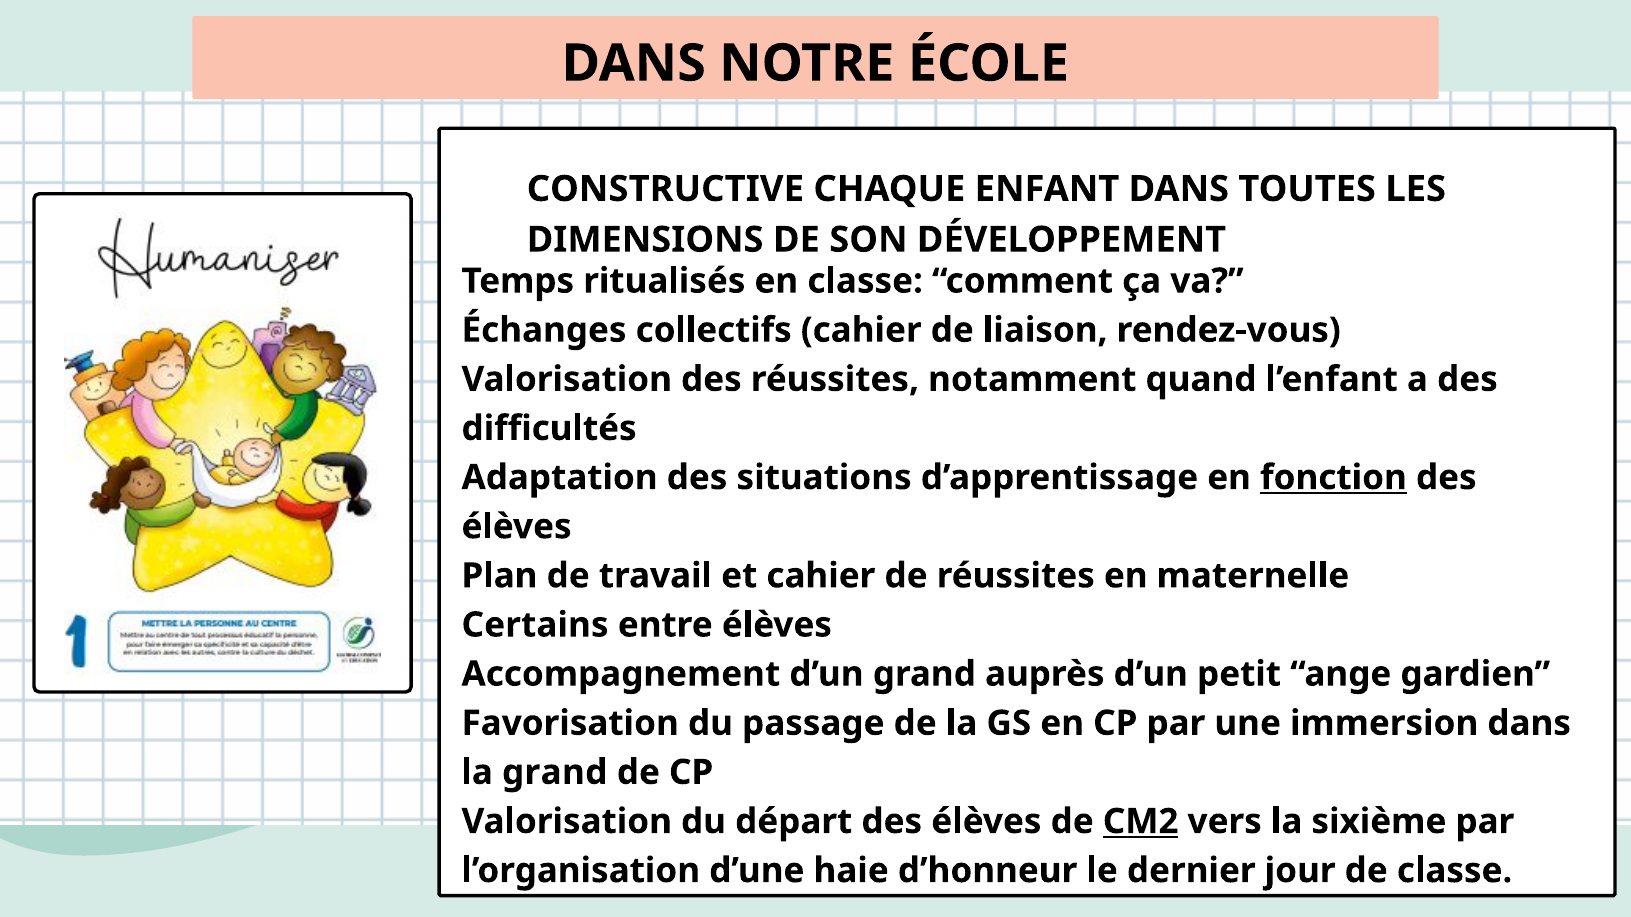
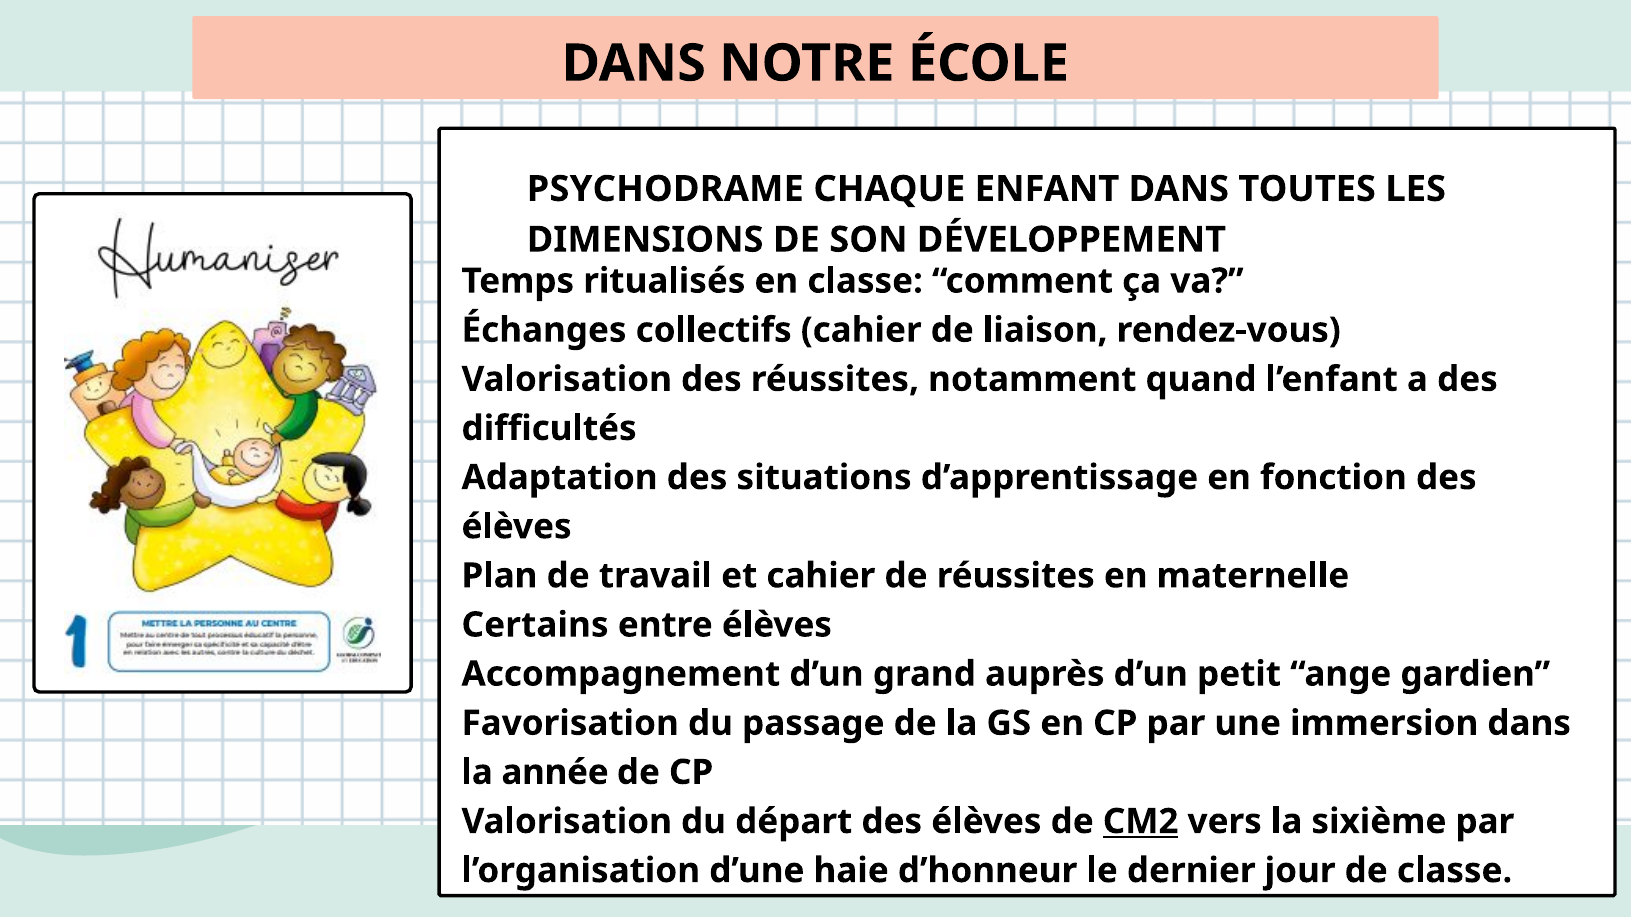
CONSTRUCTIVE: CONSTRUCTIVE -> PSYCHODRAME
fonction underline: present -> none
la grand: grand -> année
